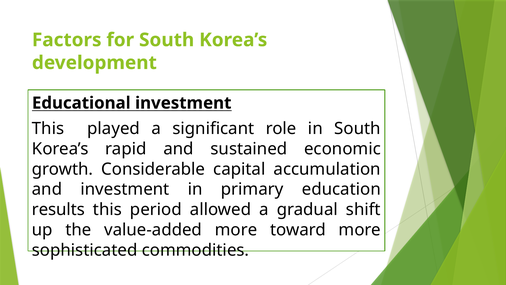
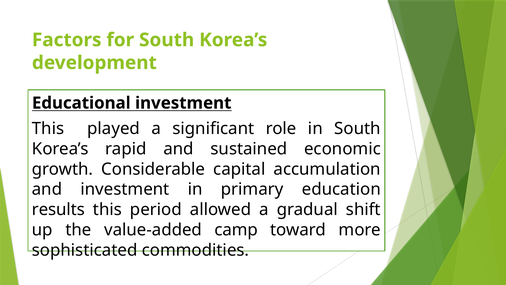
value-added more: more -> camp
